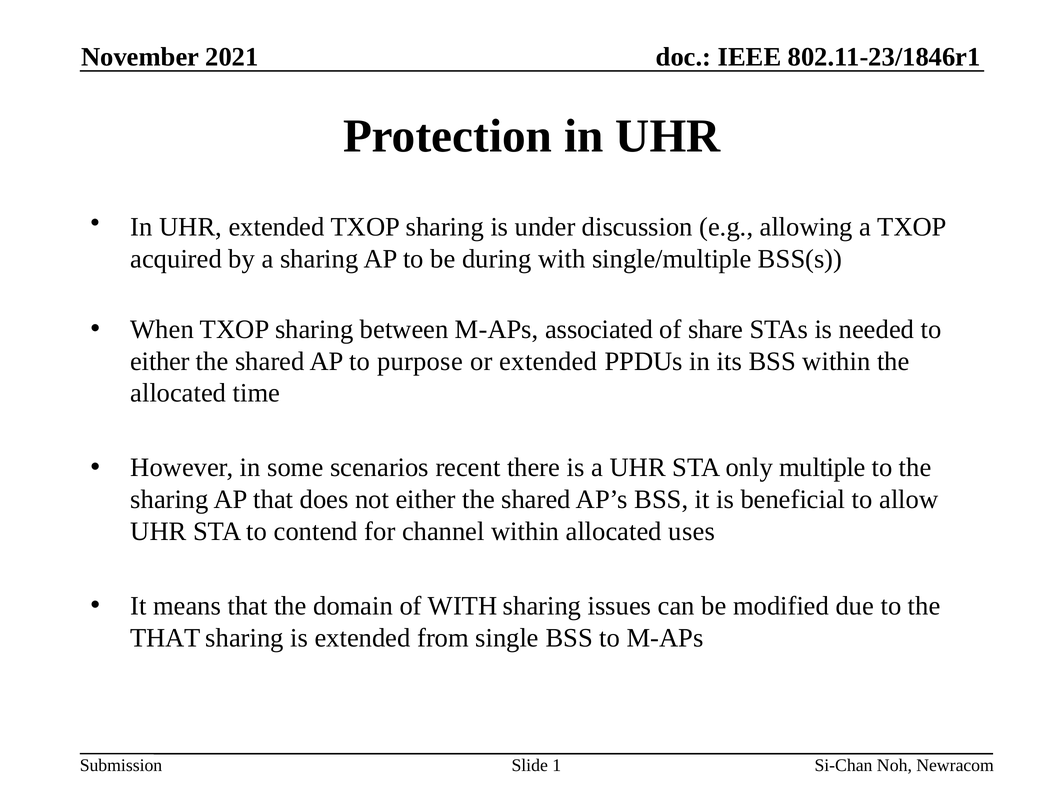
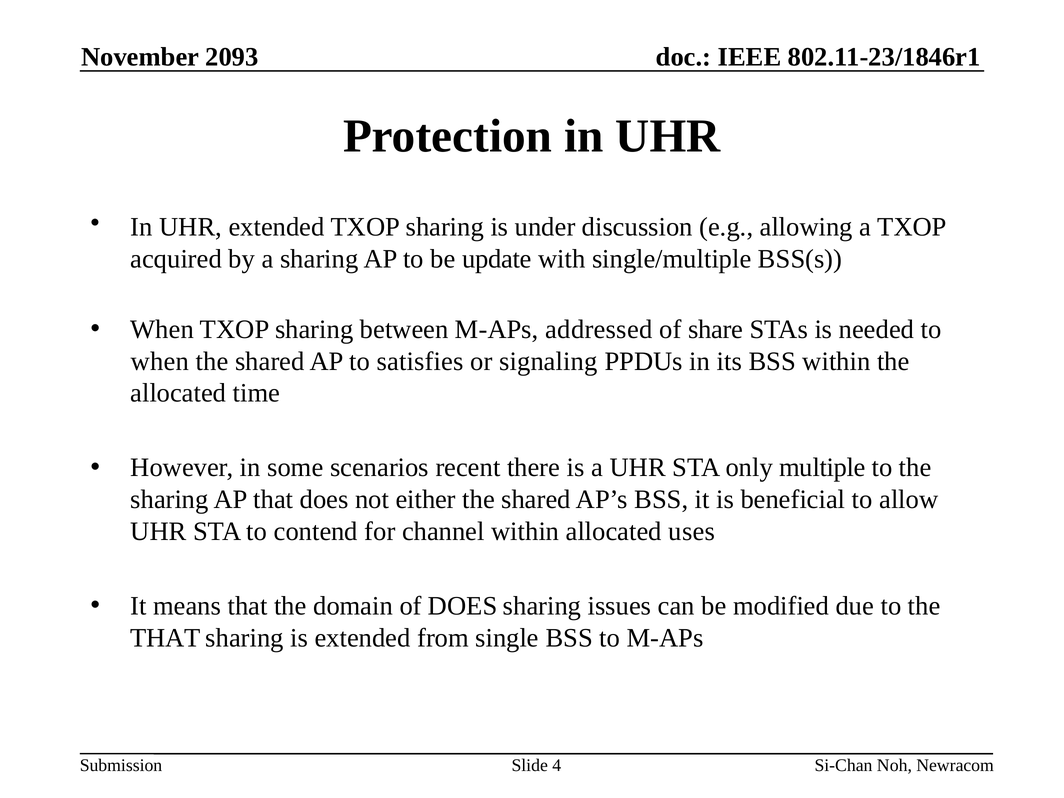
2021: 2021 -> 2093
during: during -> update
associated: associated -> addressed
either at (160, 361): either -> when
purpose: purpose -> satisfies
or extended: extended -> signaling
of WITH: WITH -> DOES
1: 1 -> 4
